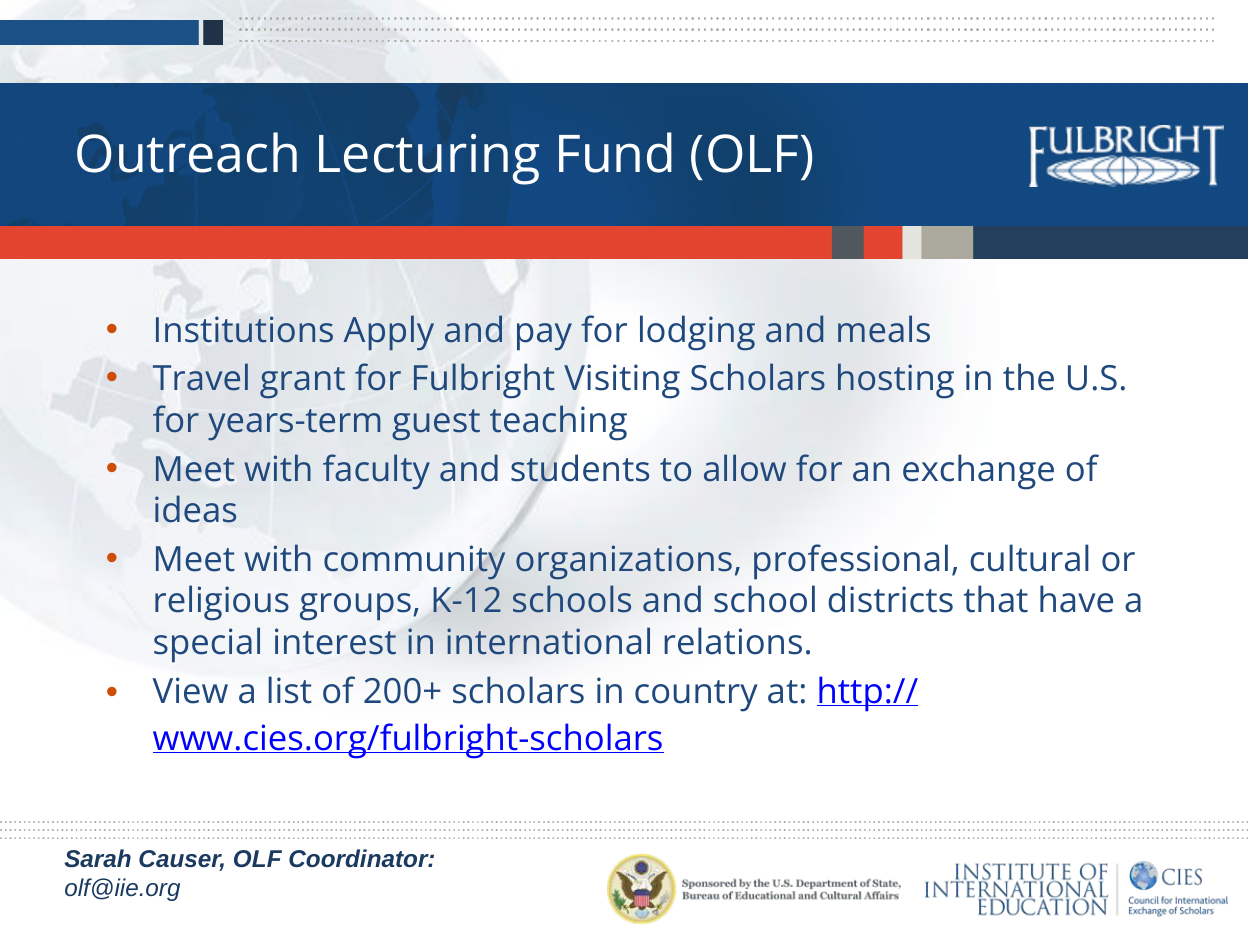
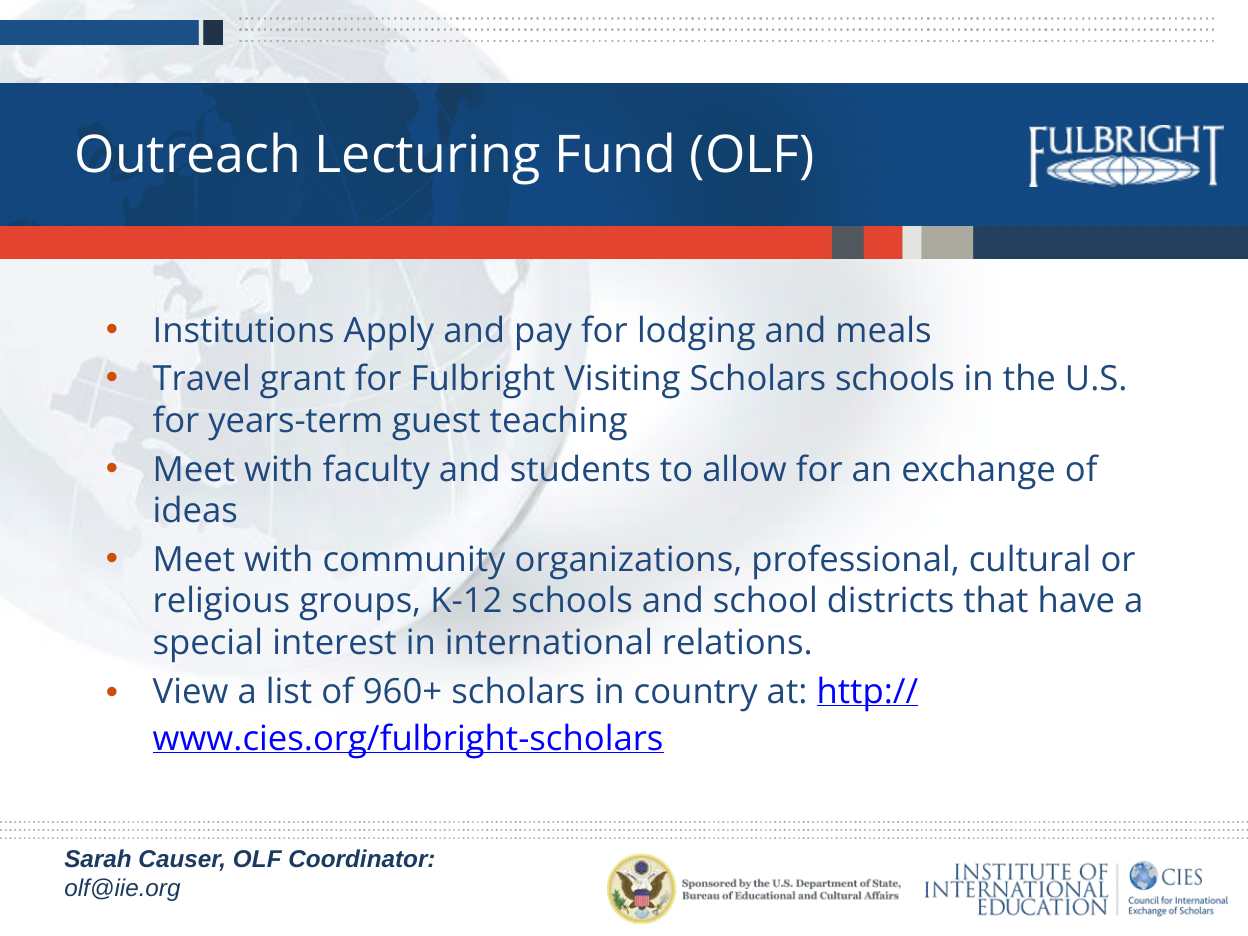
Scholars hosting: hosting -> schools
200+: 200+ -> 960+
